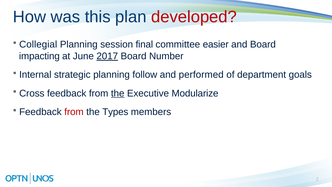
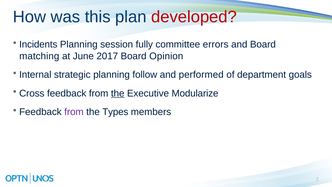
Collegial: Collegial -> Incidents
final: final -> fully
easier: easier -> errors
impacting: impacting -> matching
2017 underline: present -> none
Number: Number -> Opinion
from at (74, 112) colour: red -> purple
